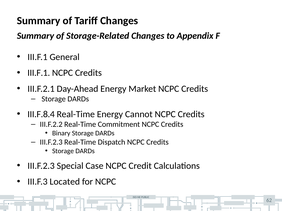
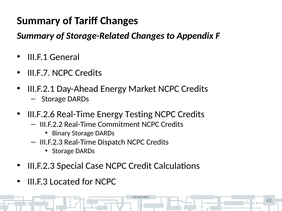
III.F.1 at (39, 73): III.F.1 -> III.F.7
III.F.8.4: III.F.8.4 -> III.F.2.6
Cannot: Cannot -> Testing
